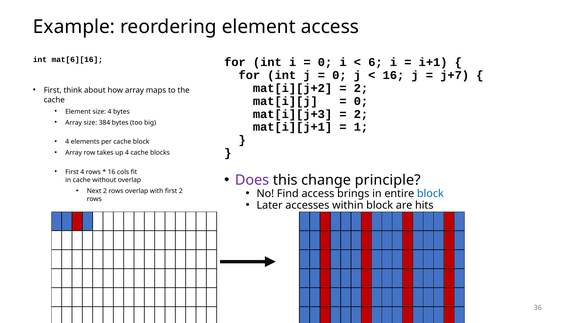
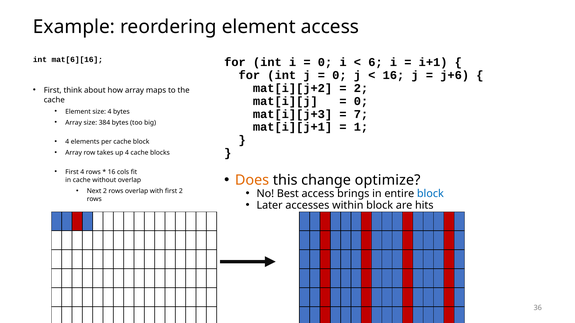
j+7: j+7 -> j+6
2 at (361, 114): 2 -> 7
Does colour: purple -> orange
principle: principle -> optimize
Find: Find -> Best
